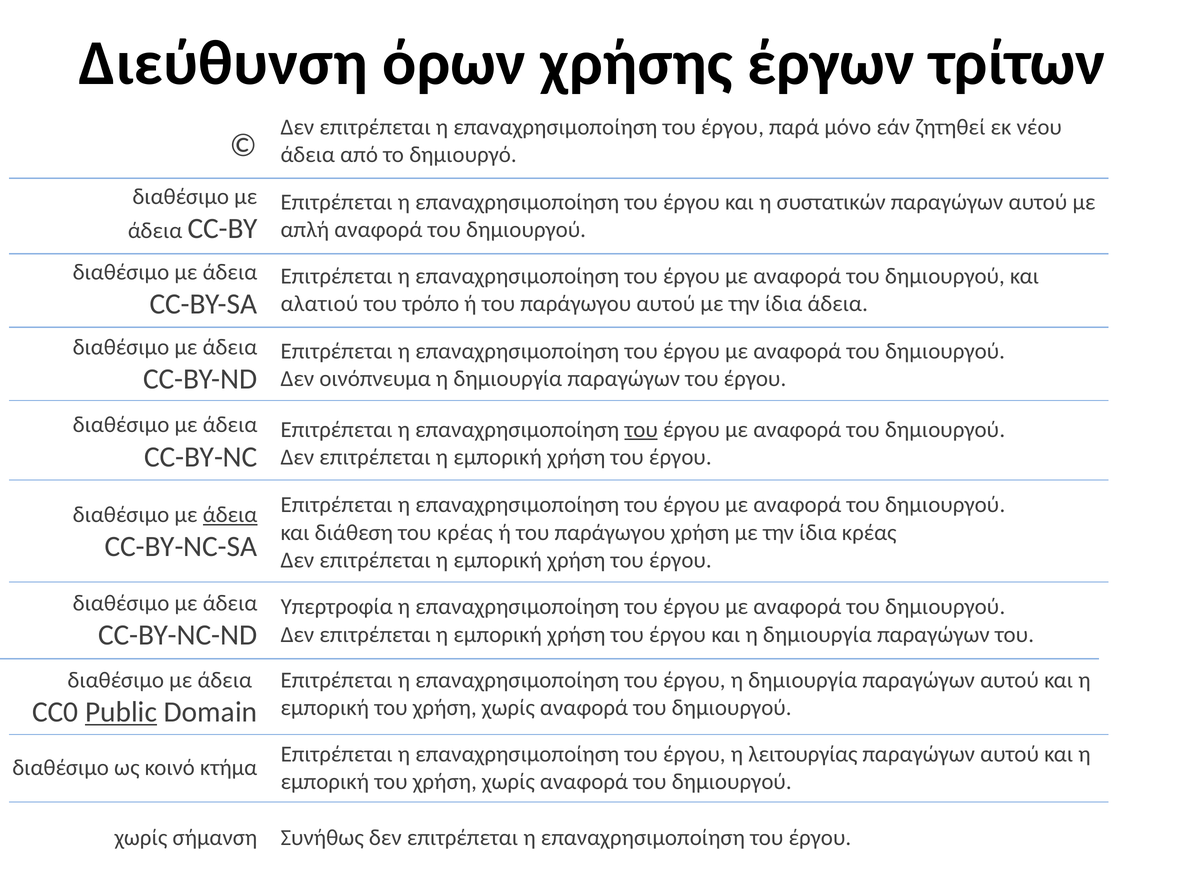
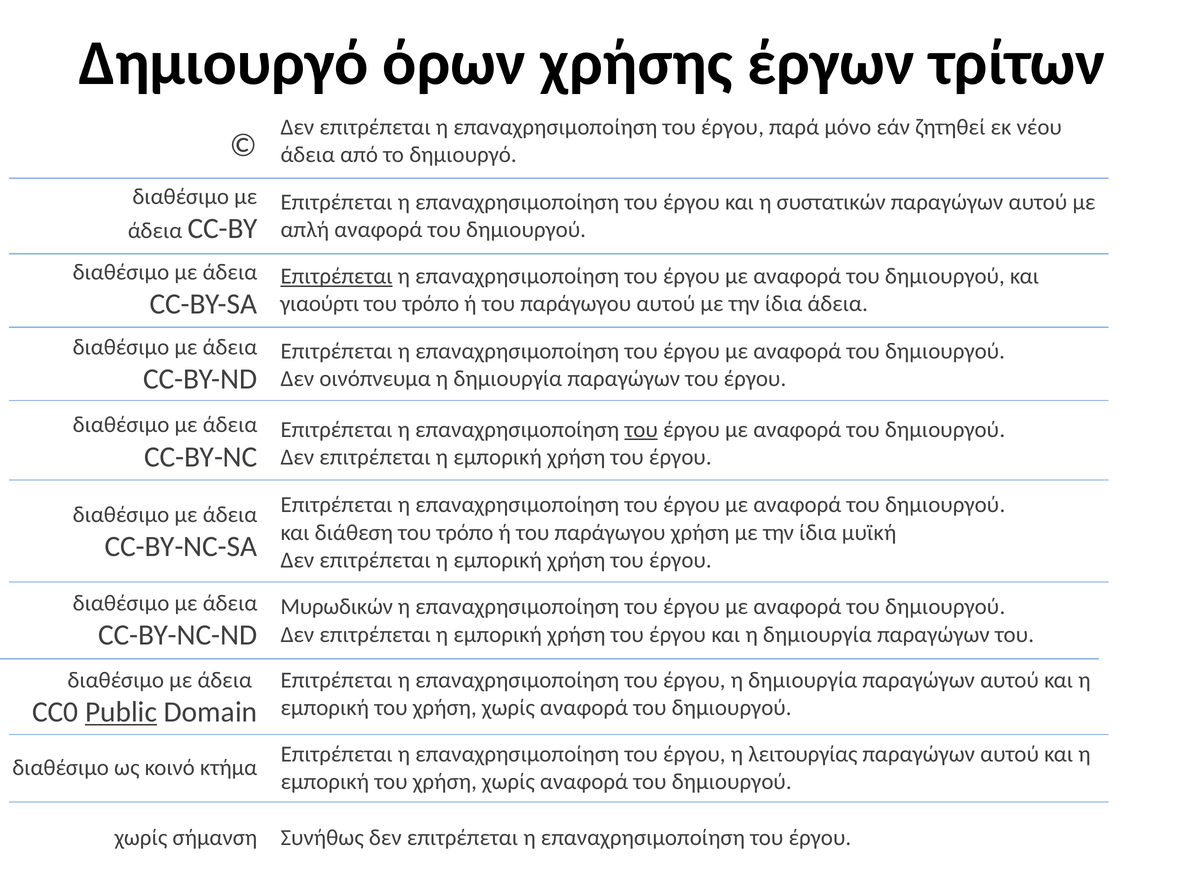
Διεύθυνση at (223, 63): Διεύθυνση -> Δημιουργό
Επιτρέπεται at (337, 276) underline: none -> present
αλατιού: αλατιού -> γιαούρτι
άδεια at (230, 515) underline: present -> none
διάθεση του κρέας: κρέας -> τρόπο
ίδια κρέας: κρέας -> μυϊκή
Υπερτροφία: Υπερτροφία -> Μυρωδικών
